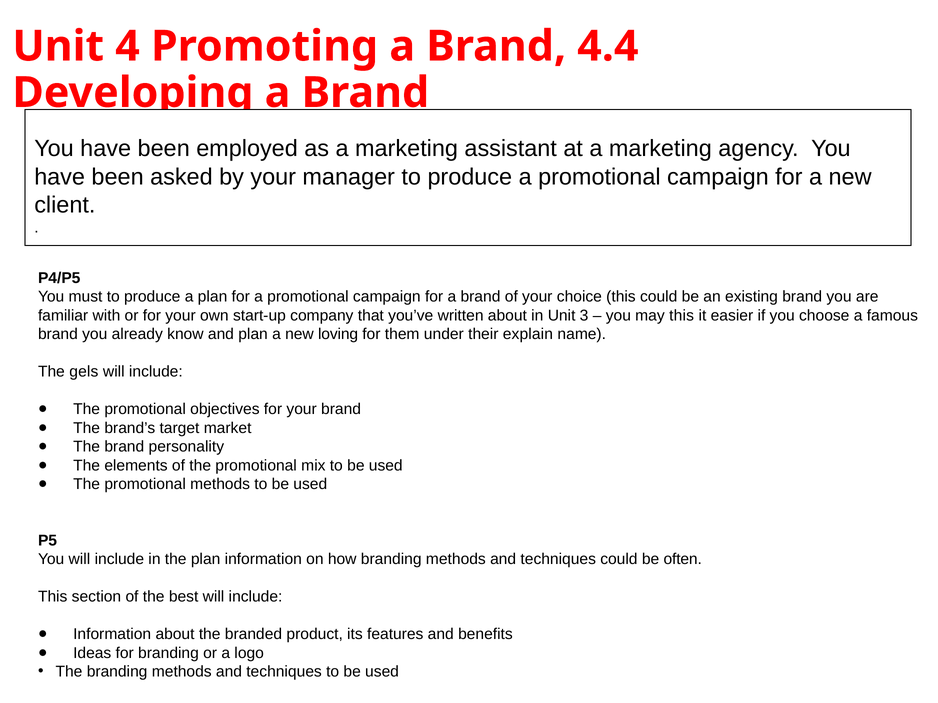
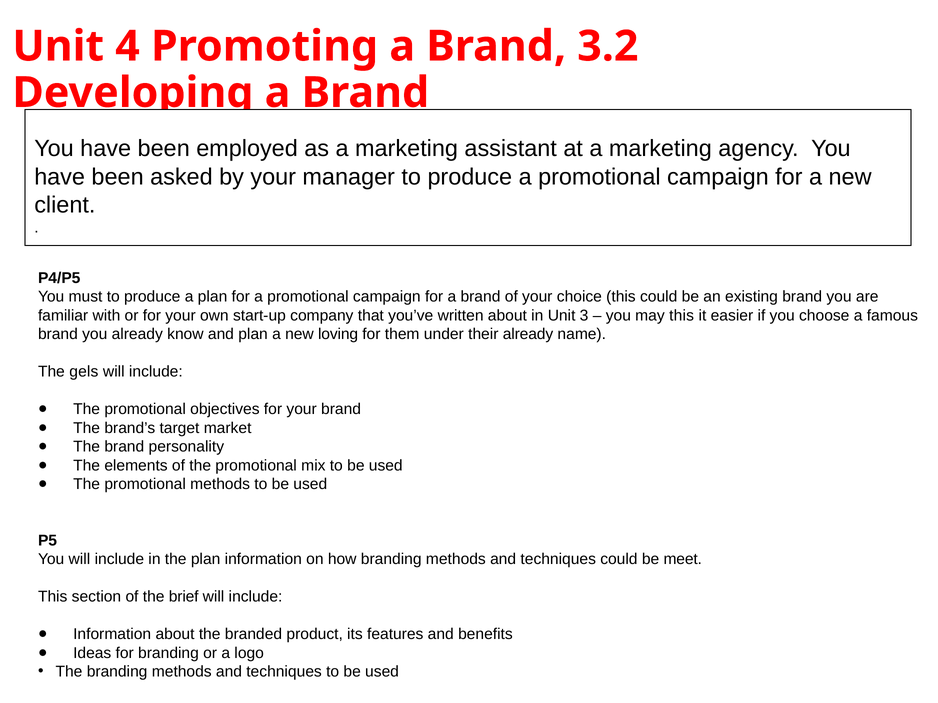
4.4: 4.4 -> 3.2
their explain: explain -> already
often: often -> meet
best: best -> brief
